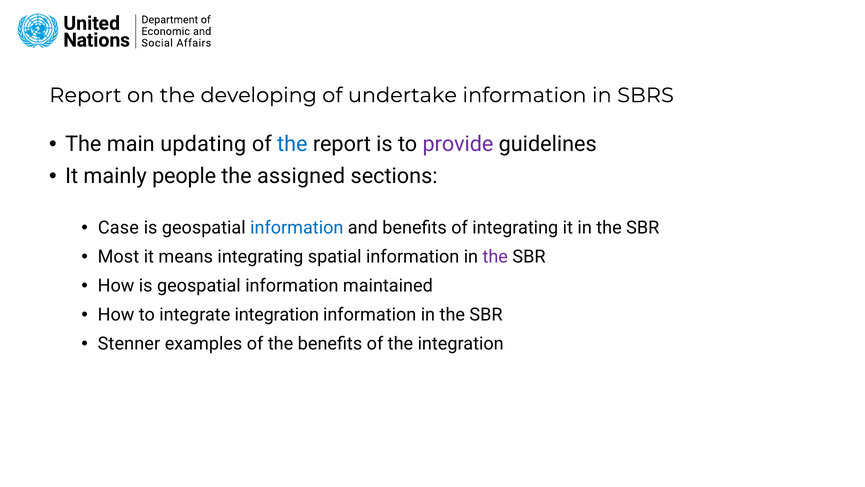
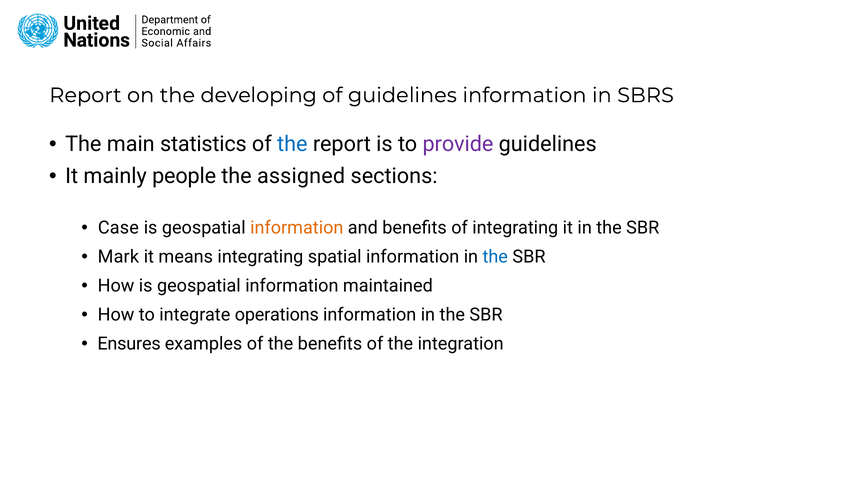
of undertake: undertake -> guidelines
updating: updating -> statistics
information at (297, 228) colour: blue -> orange
Most: Most -> Mark
the at (495, 257) colour: purple -> blue
integrate integration: integration -> operations
Stenner: Stenner -> Ensures
